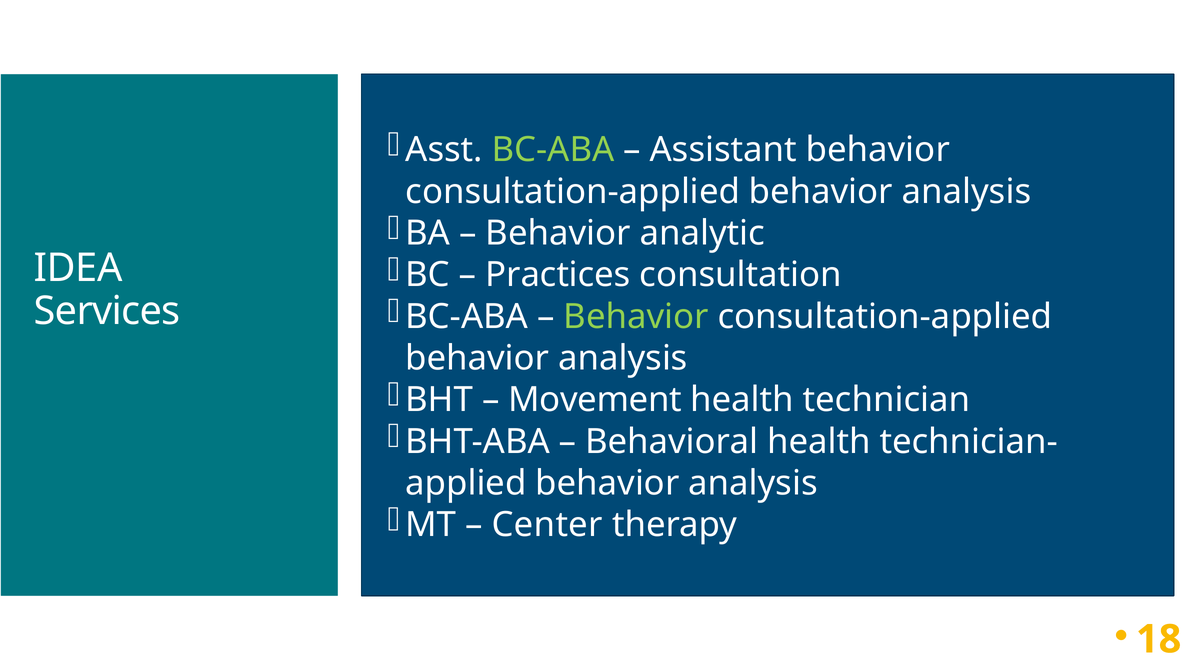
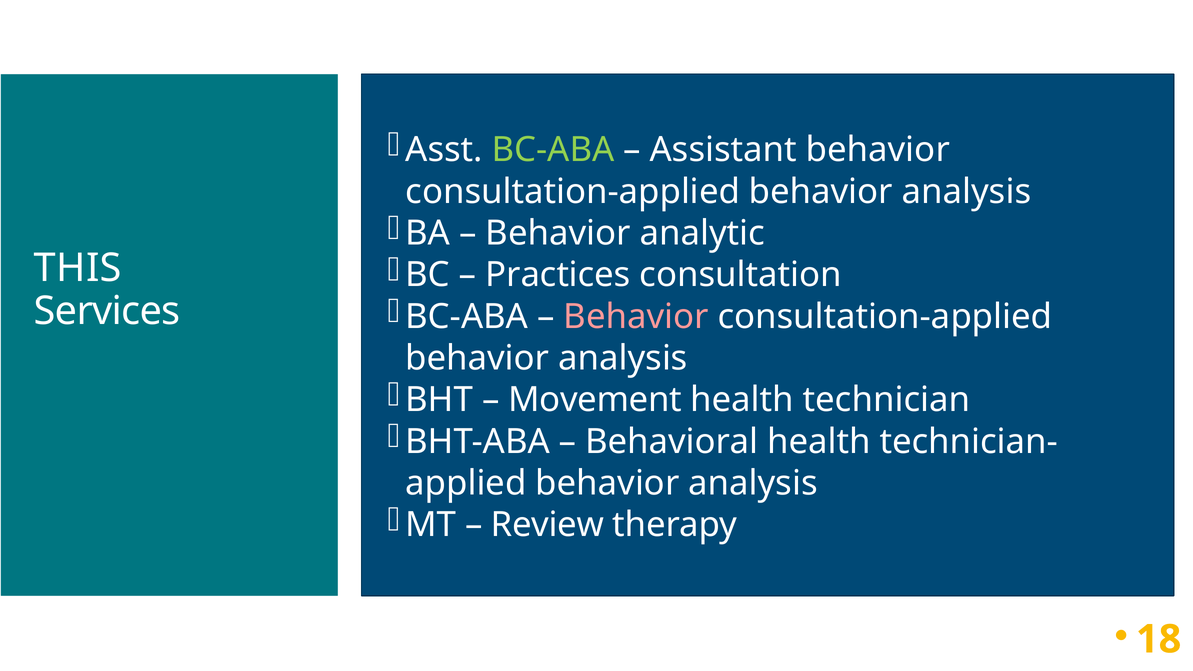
IDEA: IDEA -> THIS
Behavior at (636, 317) colour: light green -> pink
Center: Center -> Review
